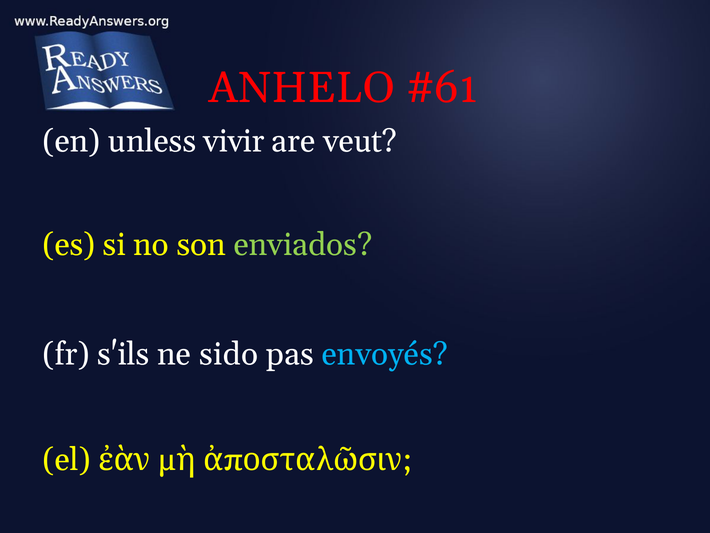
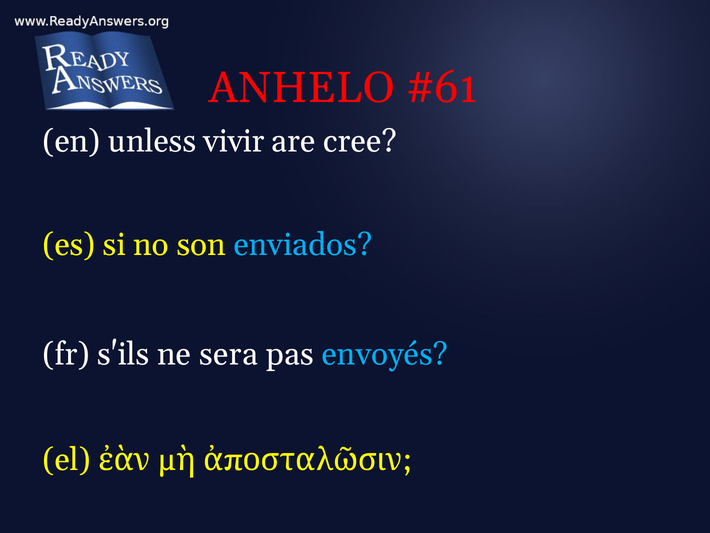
veut: veut -> cree
enviados colour: light green -> light blue
sido: sido -> sera
